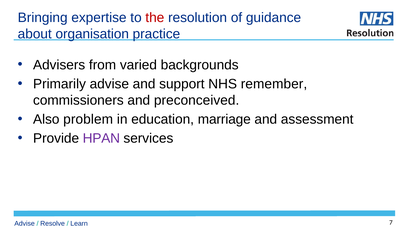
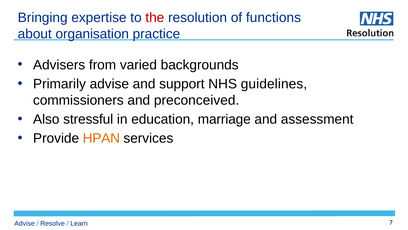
guidance: guidance -> functions
remember: remember -> guidelines
problem: problem -> stressful
HPAN colour: purple -> orange
